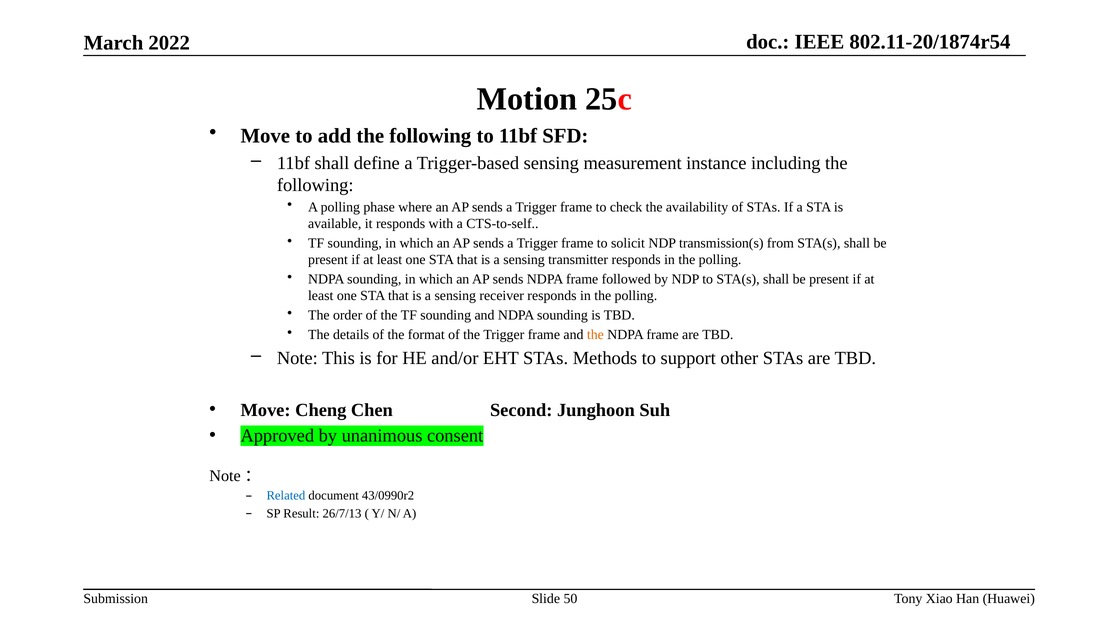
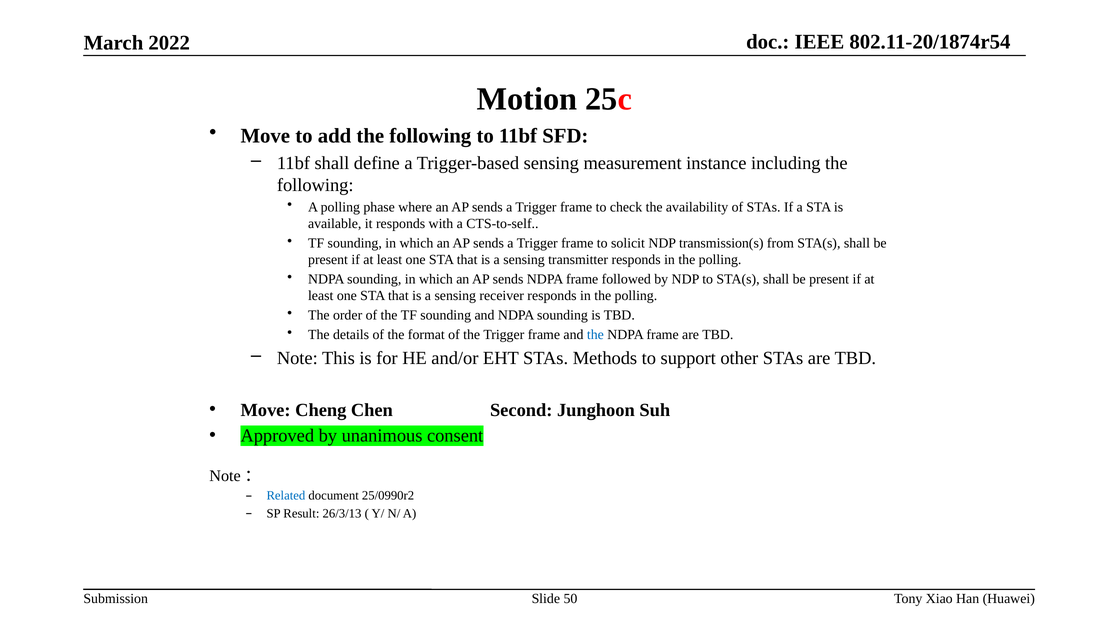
the at (595, 335) colour: orange -> blue
43/0990r2: 43/0990r2 -> 25/0990r2
26/7/13: 26/7/13 -> 26/3/13
